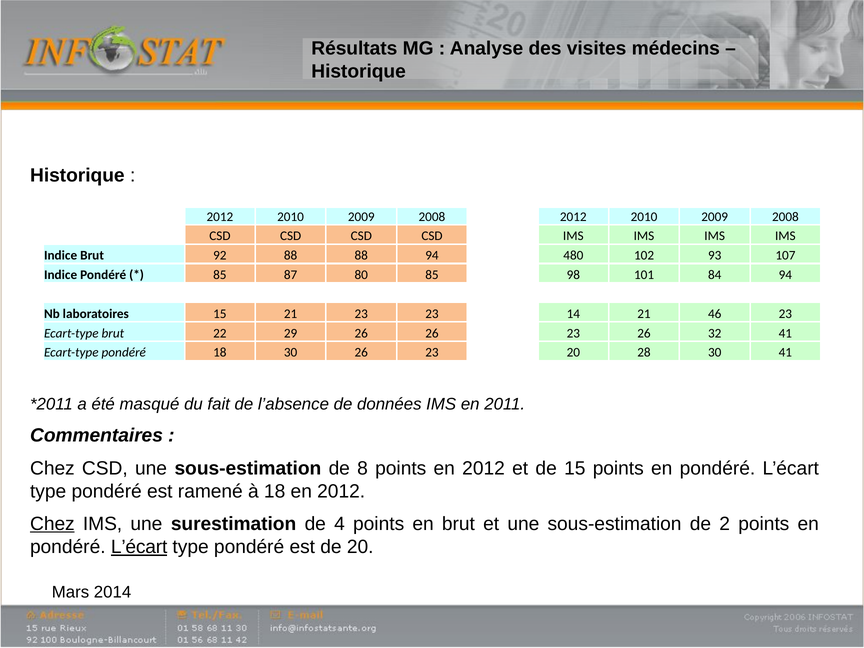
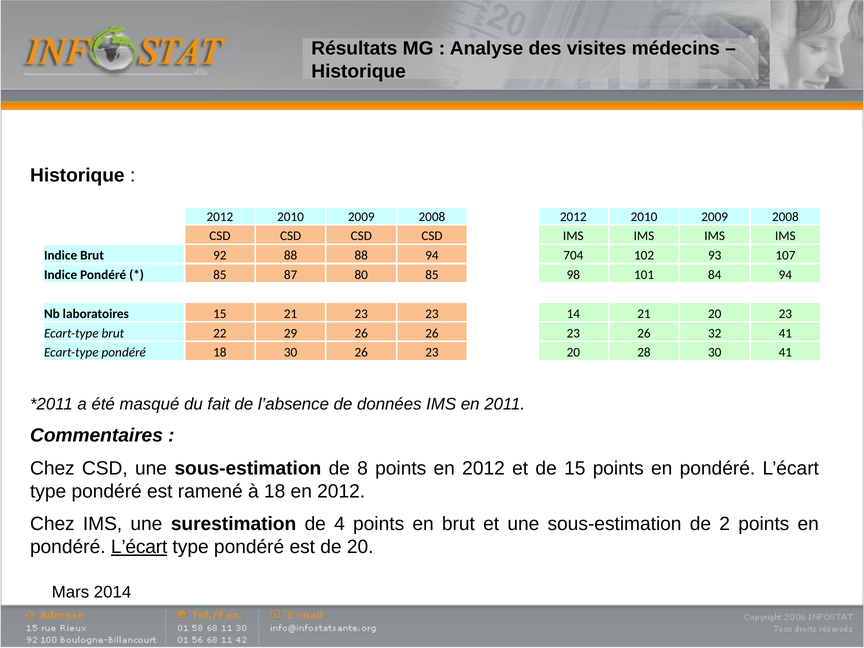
480: 480 -> 704
21 46: 46 -> 20
Chez at (52, 524) underline: present -> none
